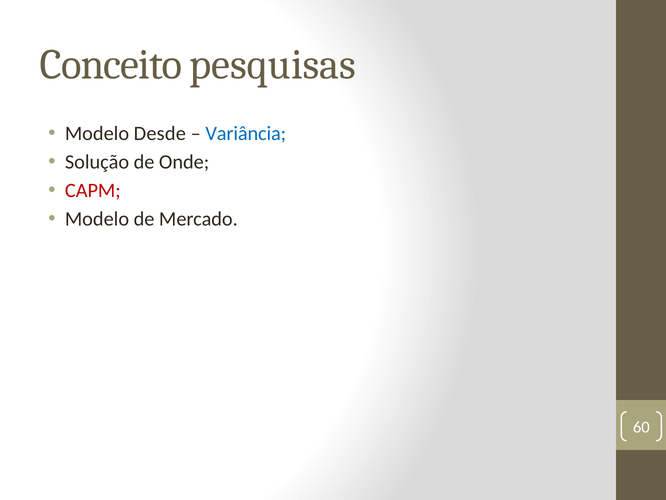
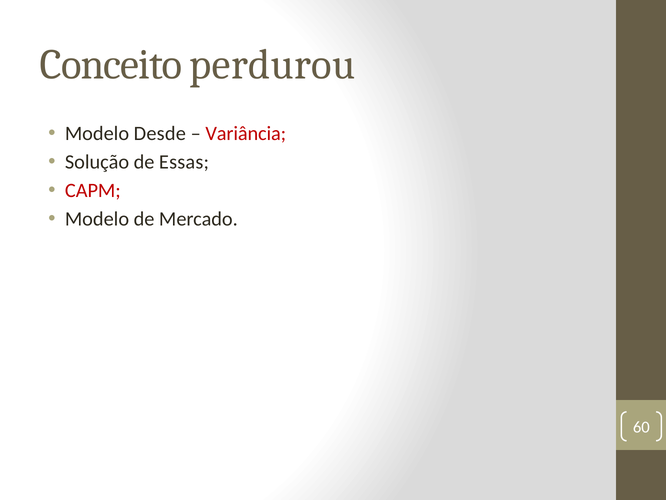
pesquisas: pesquisas -> perdurou
Variância colour: blue -> red
Onde: Onde -> Essas
